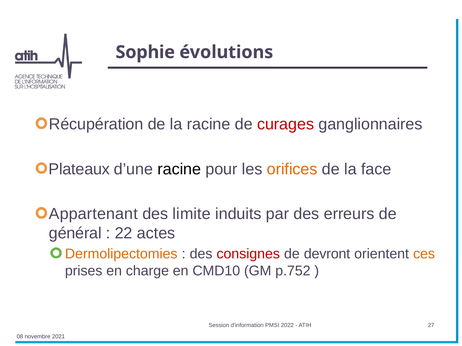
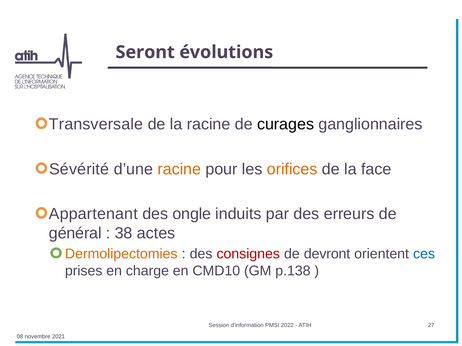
Sophie: Sophie -> Seront
Récupération: Récupération -> Transversale
curages colour: red -> black
Plateaux: Plateaux -> Sévérité
racine at (179, 169) colour: black -> orange
limite: limite -> ongle
22: 22 -> 38
ces colour: orange -> blue
p.752: p.752 -> p.138
